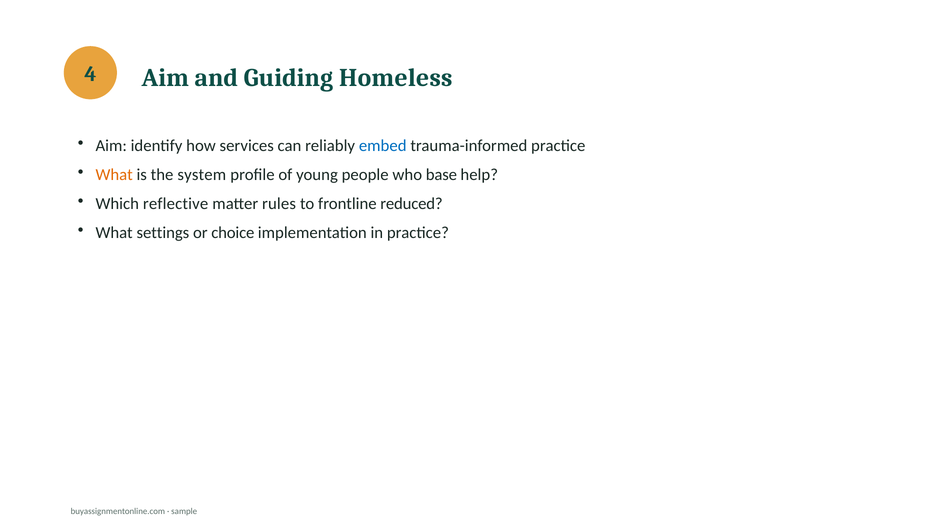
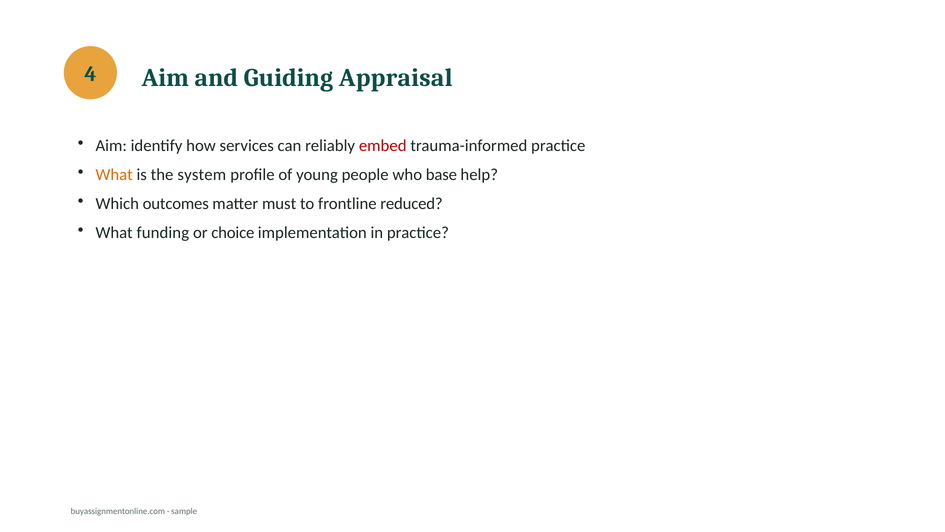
Homeless: Homeless -> Appraisal
embed colour: blue -> red
reflective: reflective -> outcomes
rules: rules -> must
settings: settings -> funding
